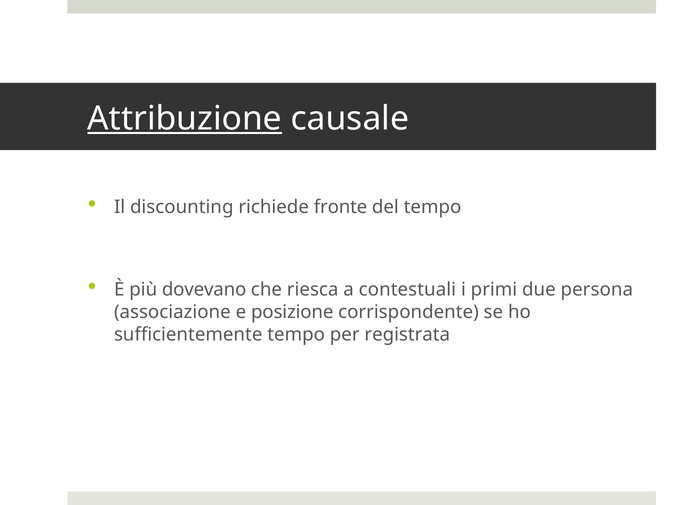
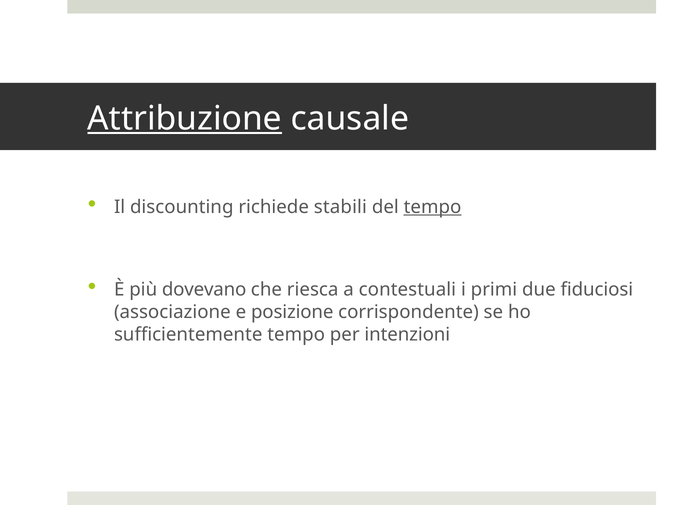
fronte: fronte -> stabili
tempo at (433, 207) underline: none -> present
persona: persona -> fiduciosi
registrata: registrata -> intenzioni
